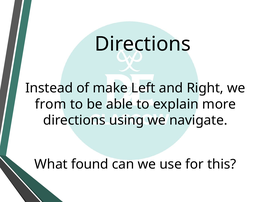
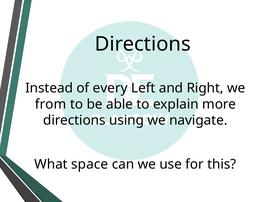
make: make -> every
found: found -> space
